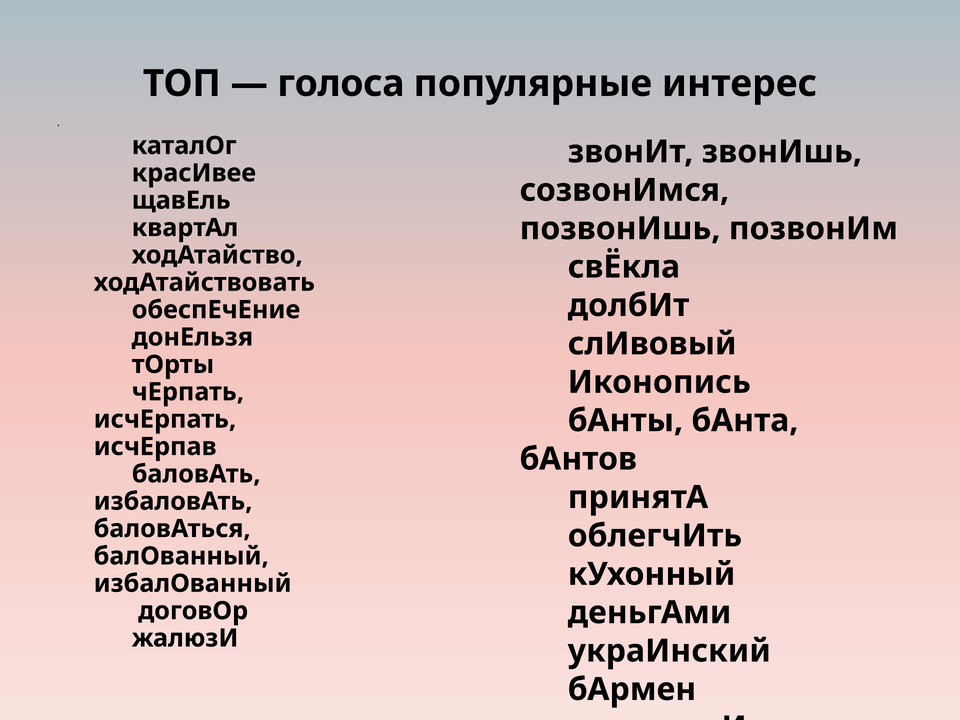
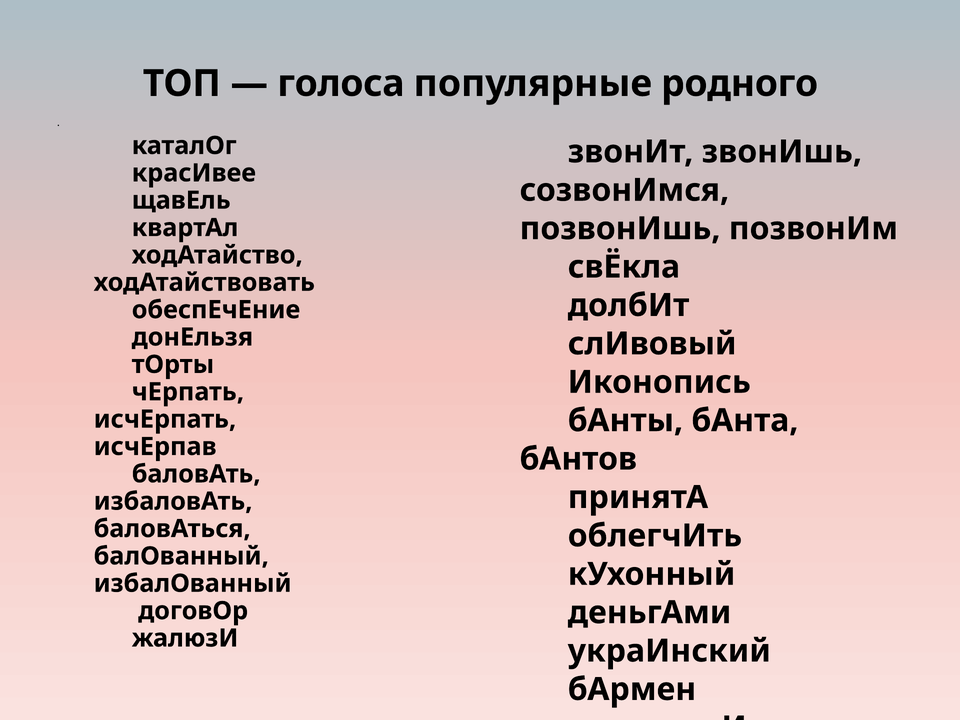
интерес: интерес -> родного
